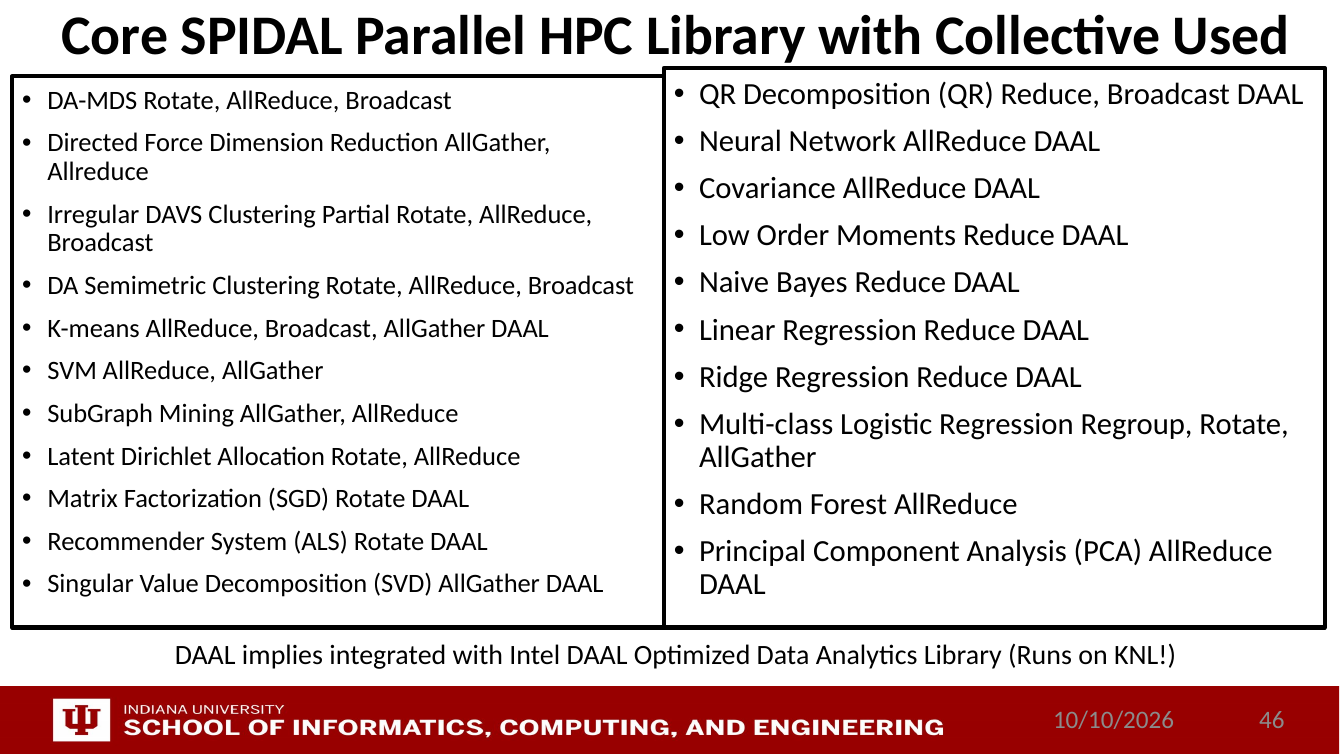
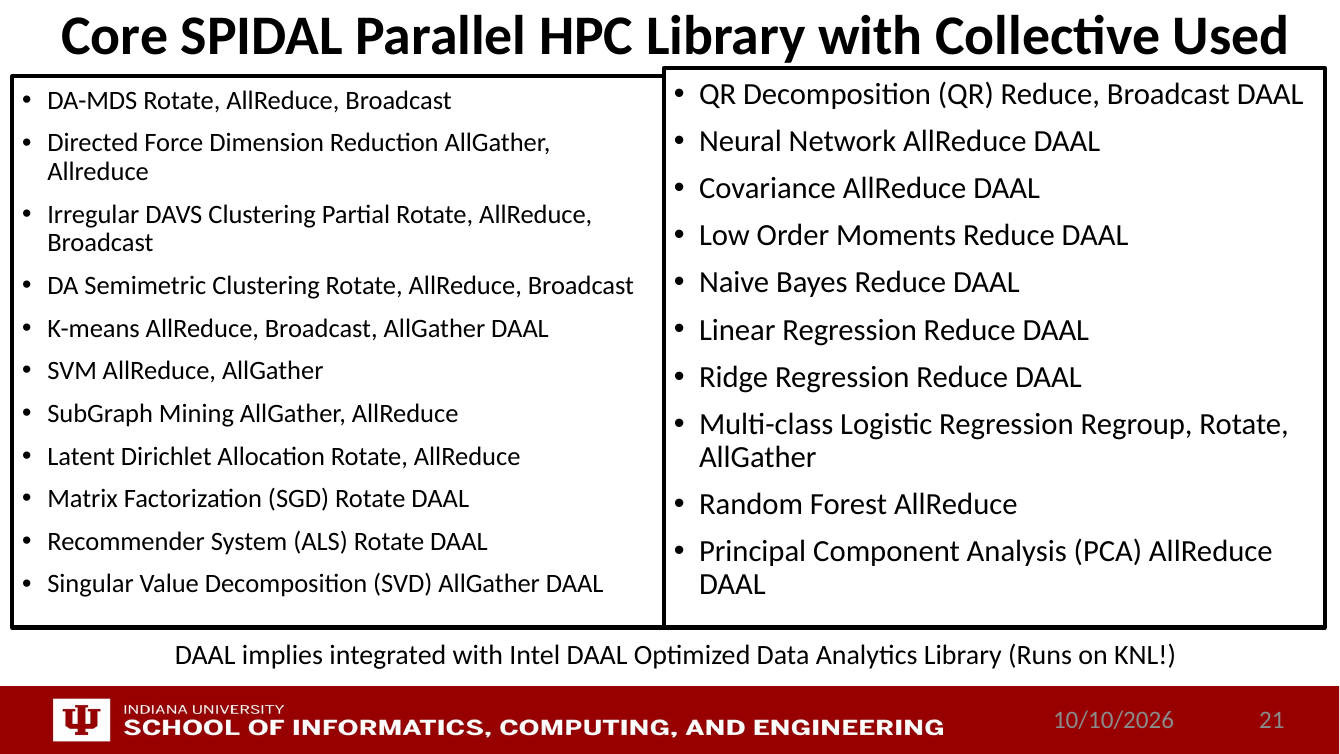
46: 46 -> 21
